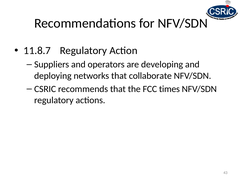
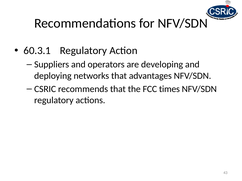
11.8.7: 11.8.7 -> 60.3.1
collaborate: collaborate -> advantages
